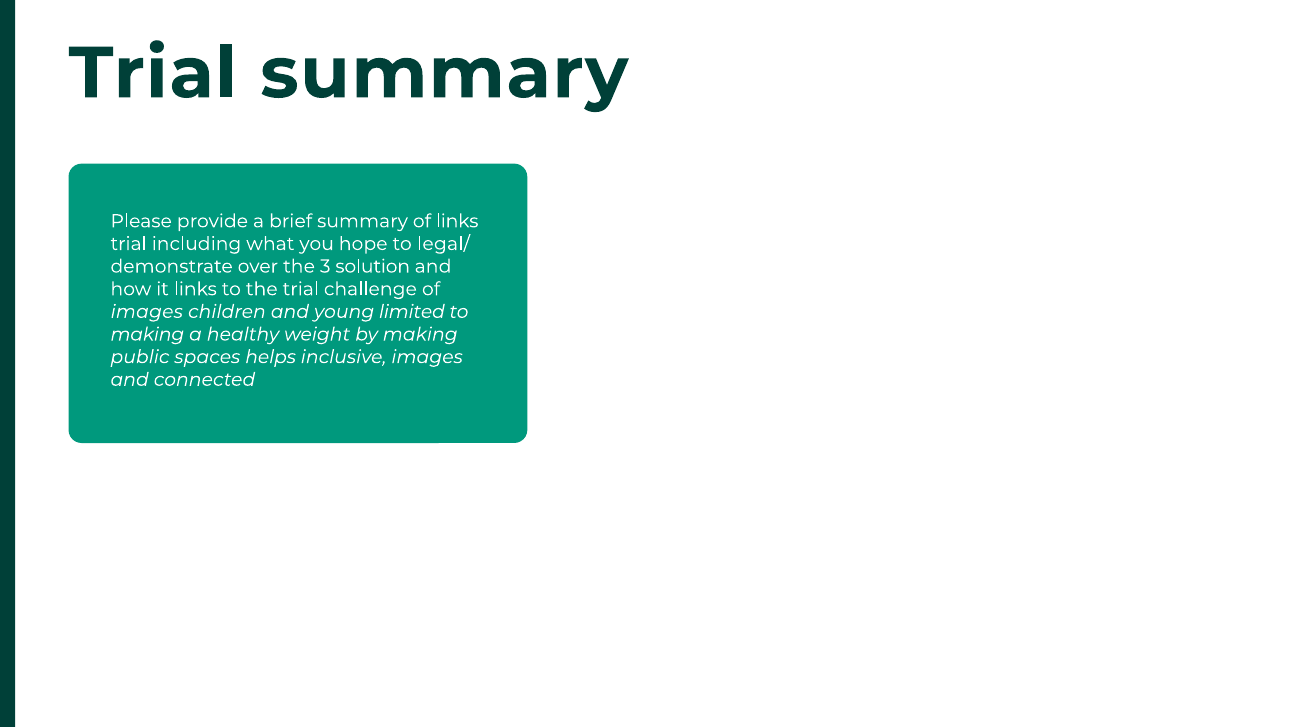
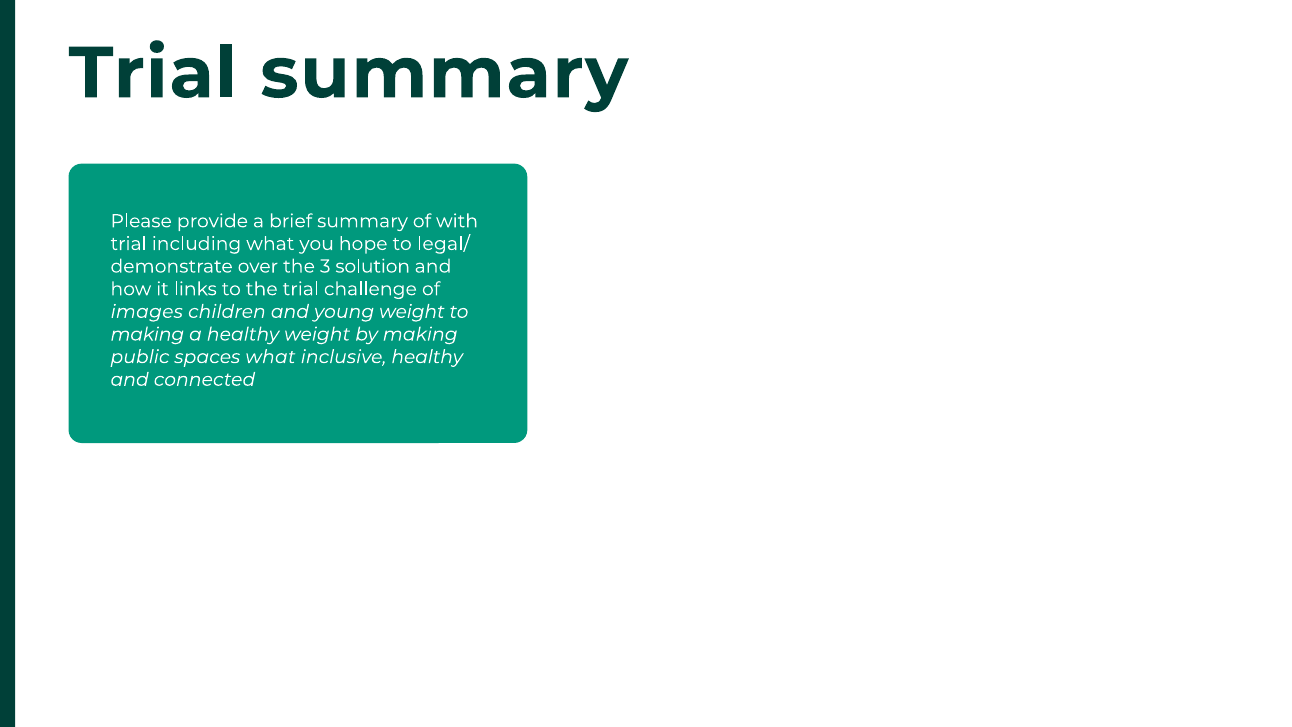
of links: links -> with
young limited: limited -> weight
spaces helps: helps -> what
inclusive images: images -> healthy
